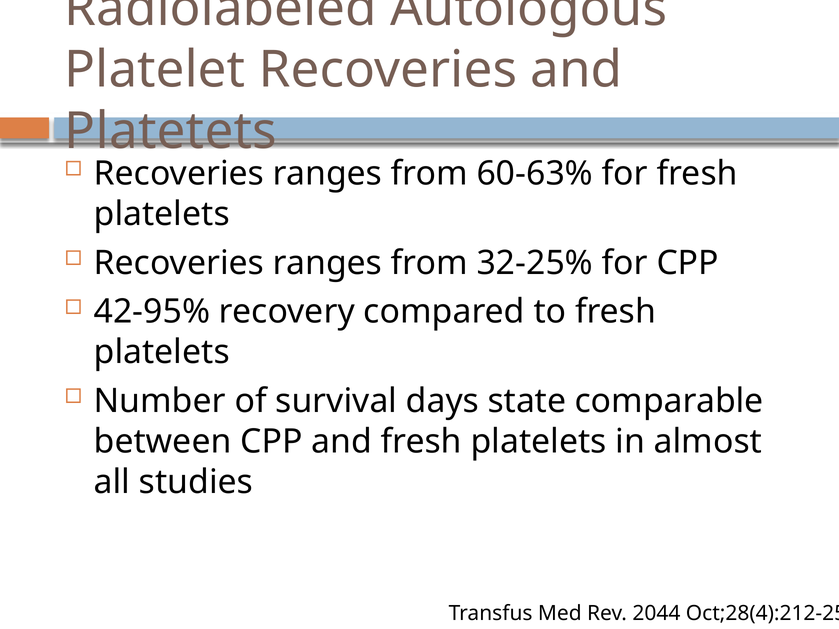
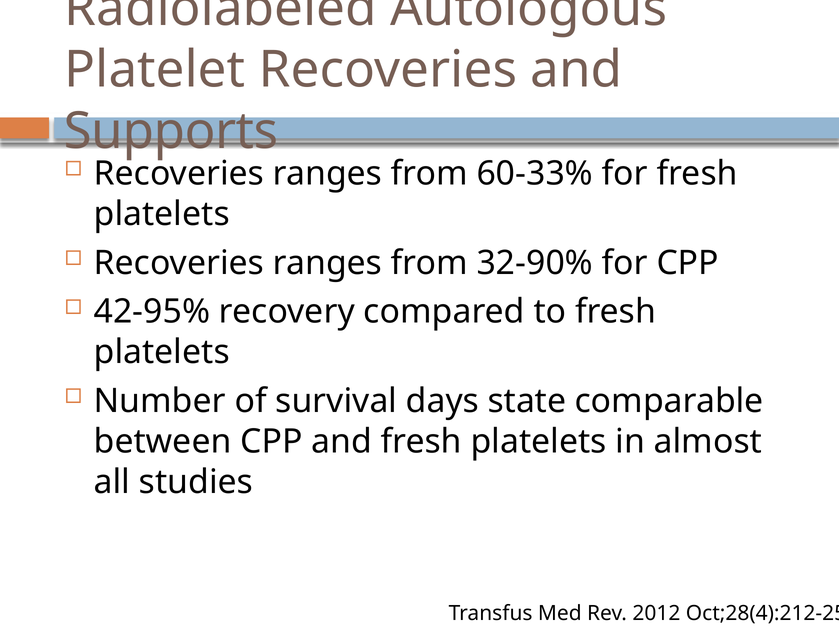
Platetets: Platetets -> Supports
60-63%: 60-63% -> 60-33%
32-25%: 32-25% -> 32-90%
2044: 2044 -> 2012
